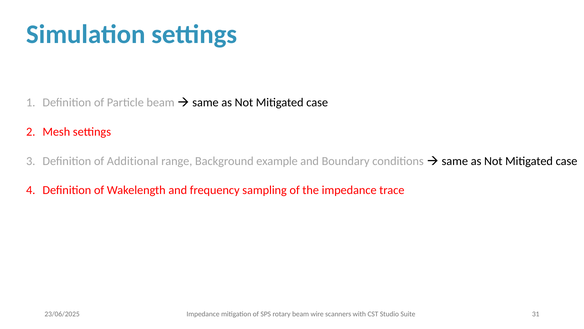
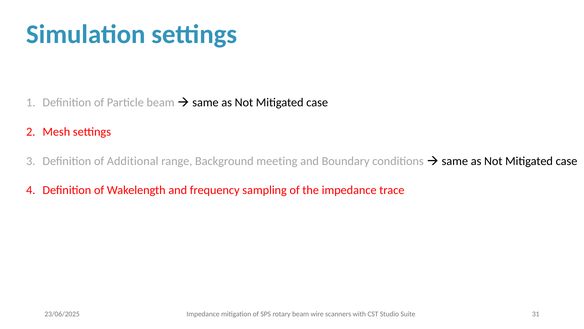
example: example -> meeting
